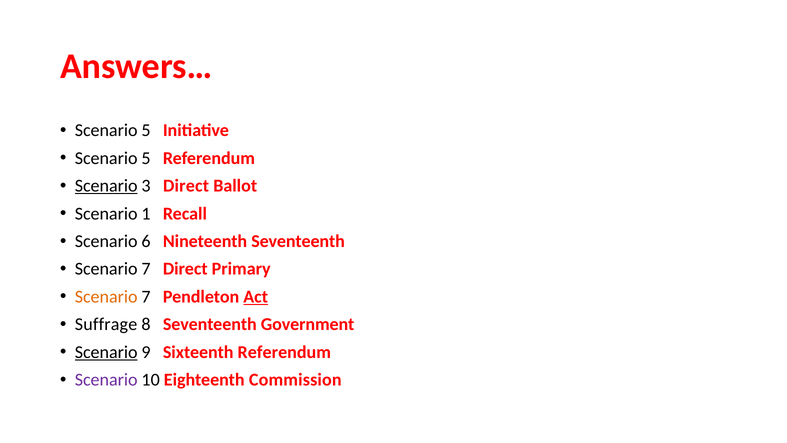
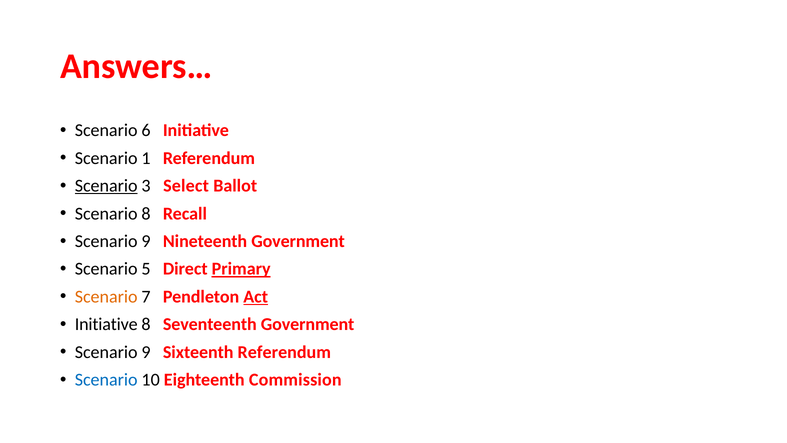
5 at (146, 130): 5 -> 6
5 at (146, 158): 5 -> 1
3 Direct: Direct -> Select
Scenario 1: 1 -> 8
6 at (146, 241): 6 -> 9
Nineteenth Seventeenth: Seventeenth -> Government
7 at (146, 269): 7 -> 5
Primary underline: none -> present
Suffrage at (106, 324): Suffrage -> Initiative
Scenario at (106, 352) underline: present -> none
Scenario at (106, 379) colour: purple -> blue
